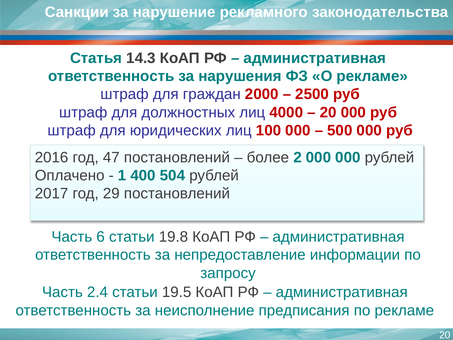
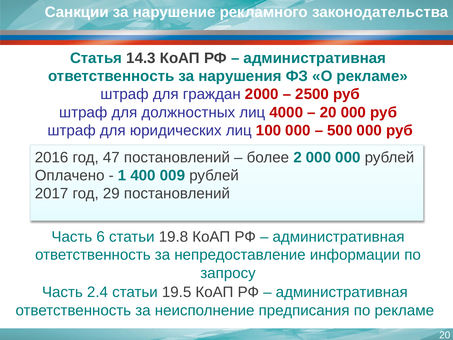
504: 504 -> 009
